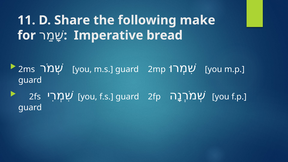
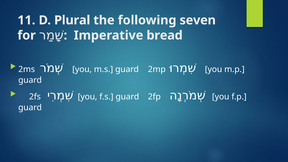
Share: Share -> Plural
make: make -> seven
